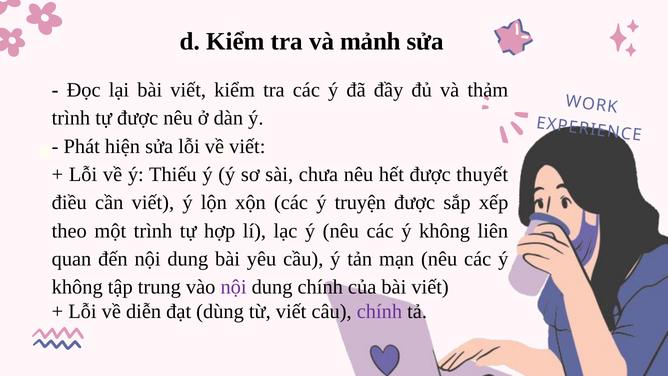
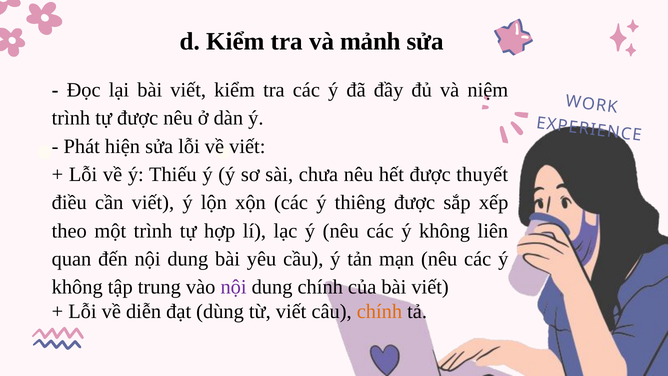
thảm: thảm -> niệm
truyện: truyện -> thiêng
chính at (379, 312) colour: purple -> orange
